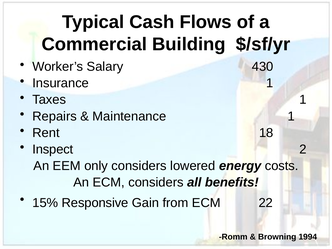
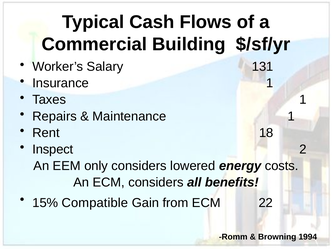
430: 430 -> 131
Responsive: Responsive -> Compatible
